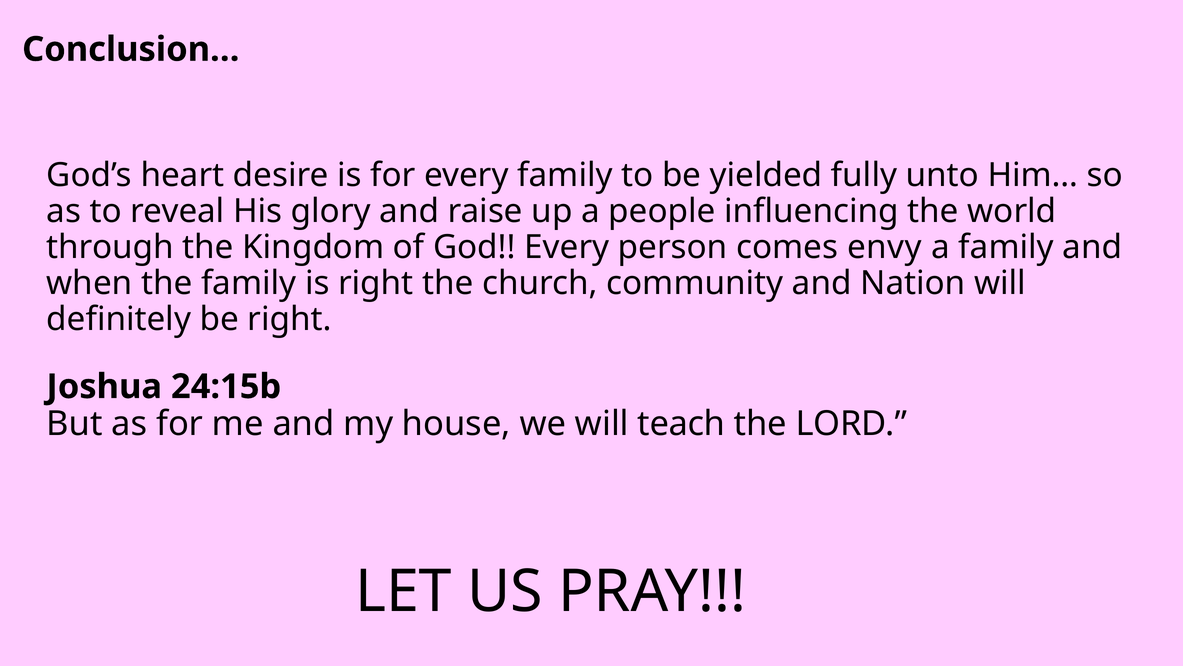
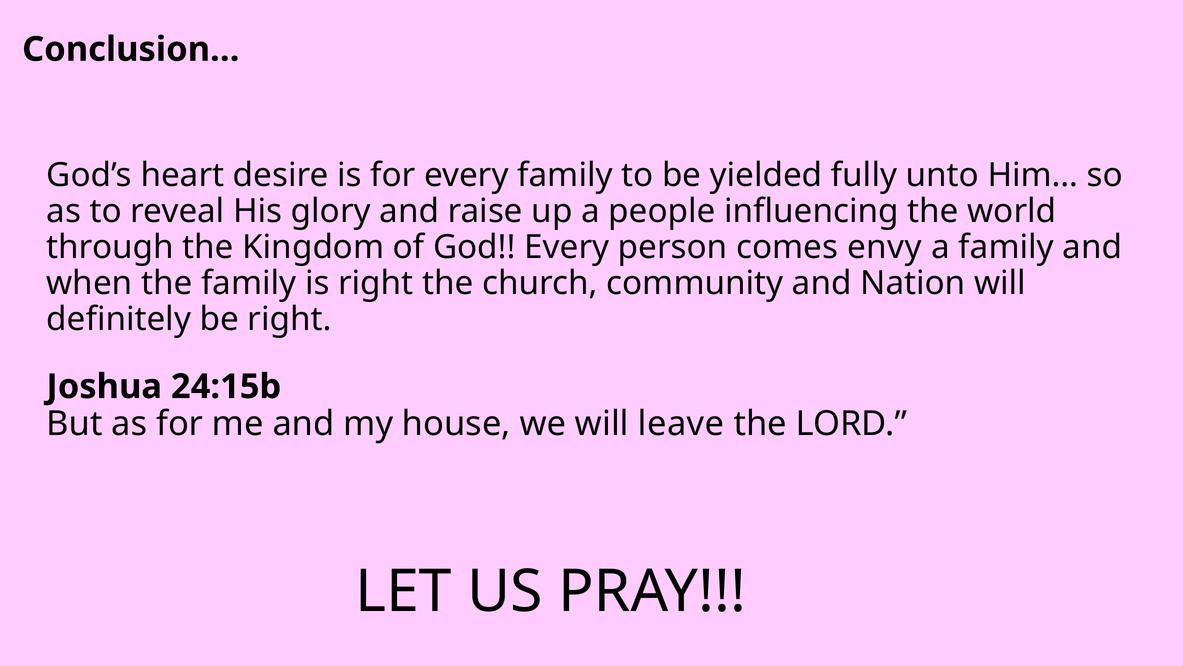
teach: teach -> leave
